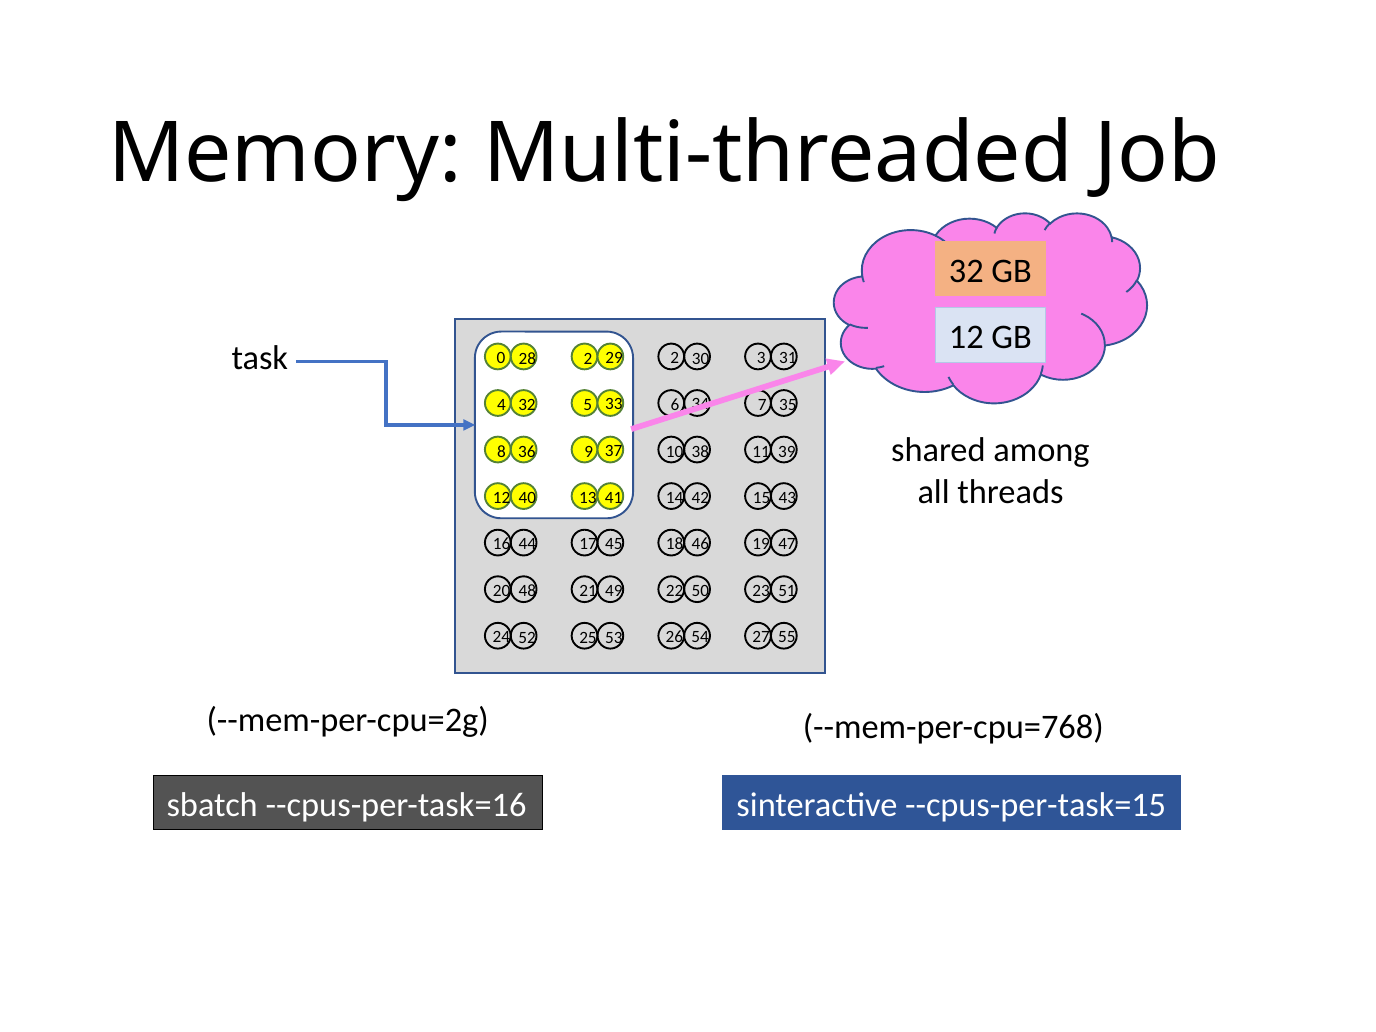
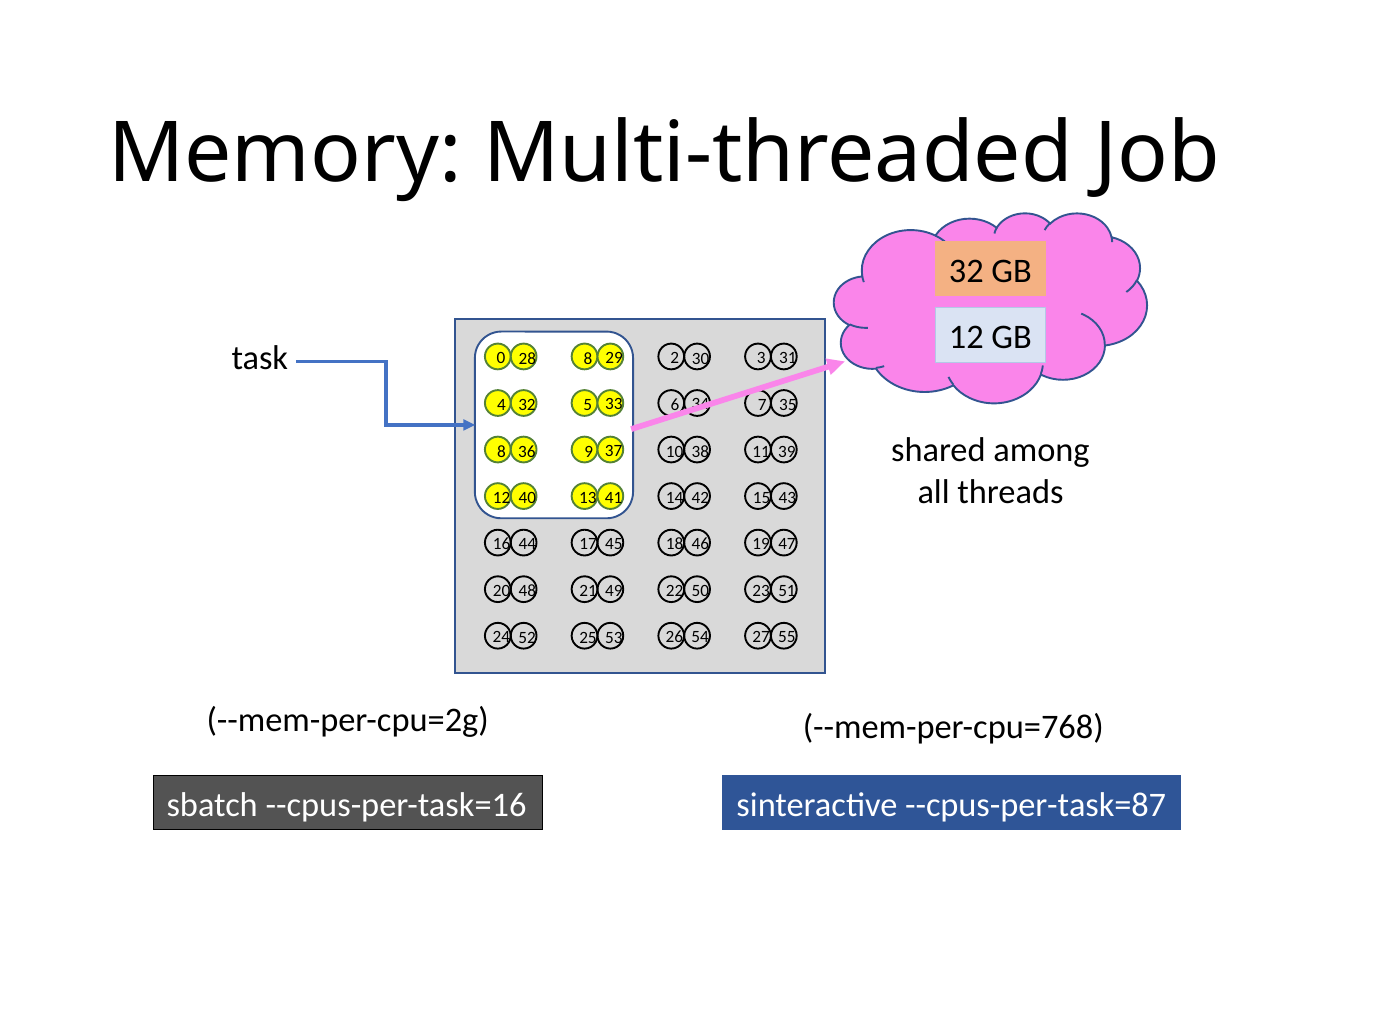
task 2: 2 -> 8
--cpus-per-task=15: --cpus-per-task=15 -> --cpus-per-task=87
